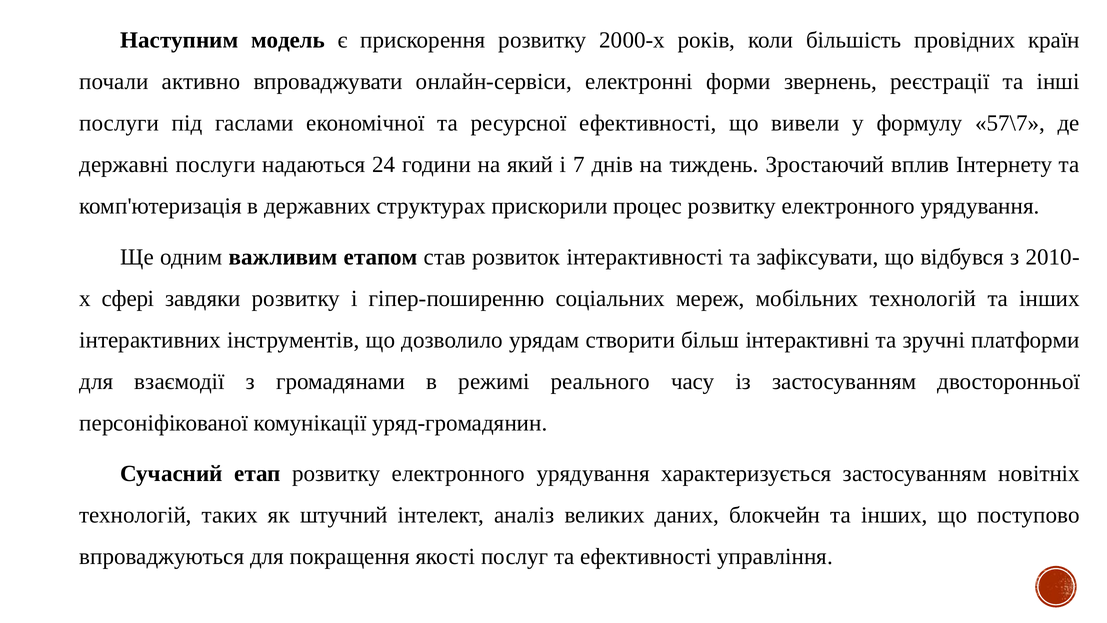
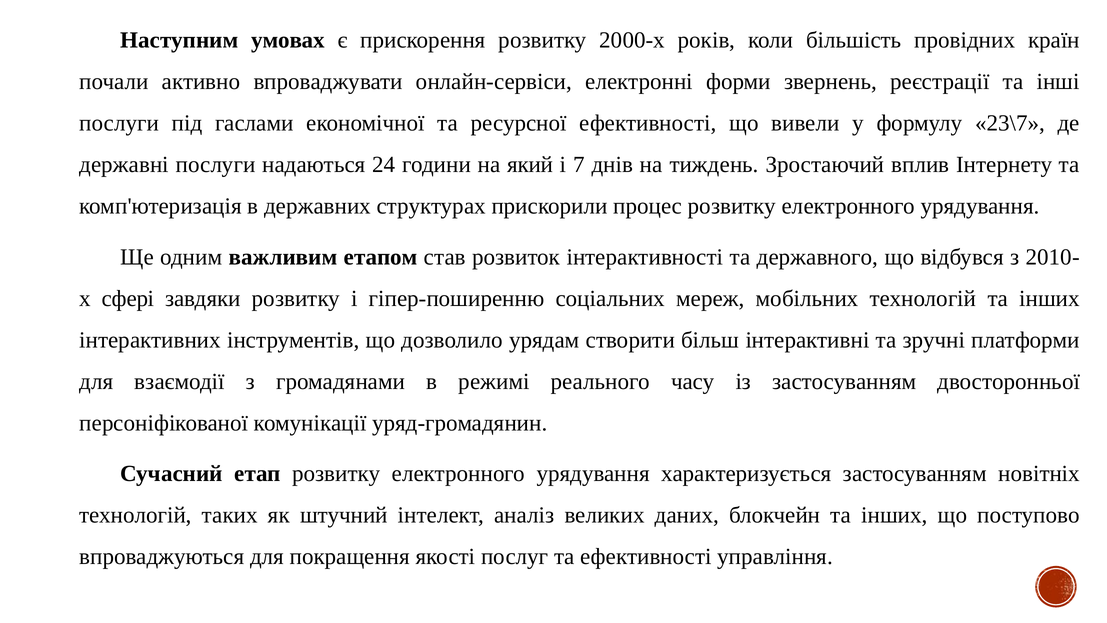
модель: модель -> умовах
57\7: 57\7 -> 23\7
зафіксувати: зафіксувати -> державного
